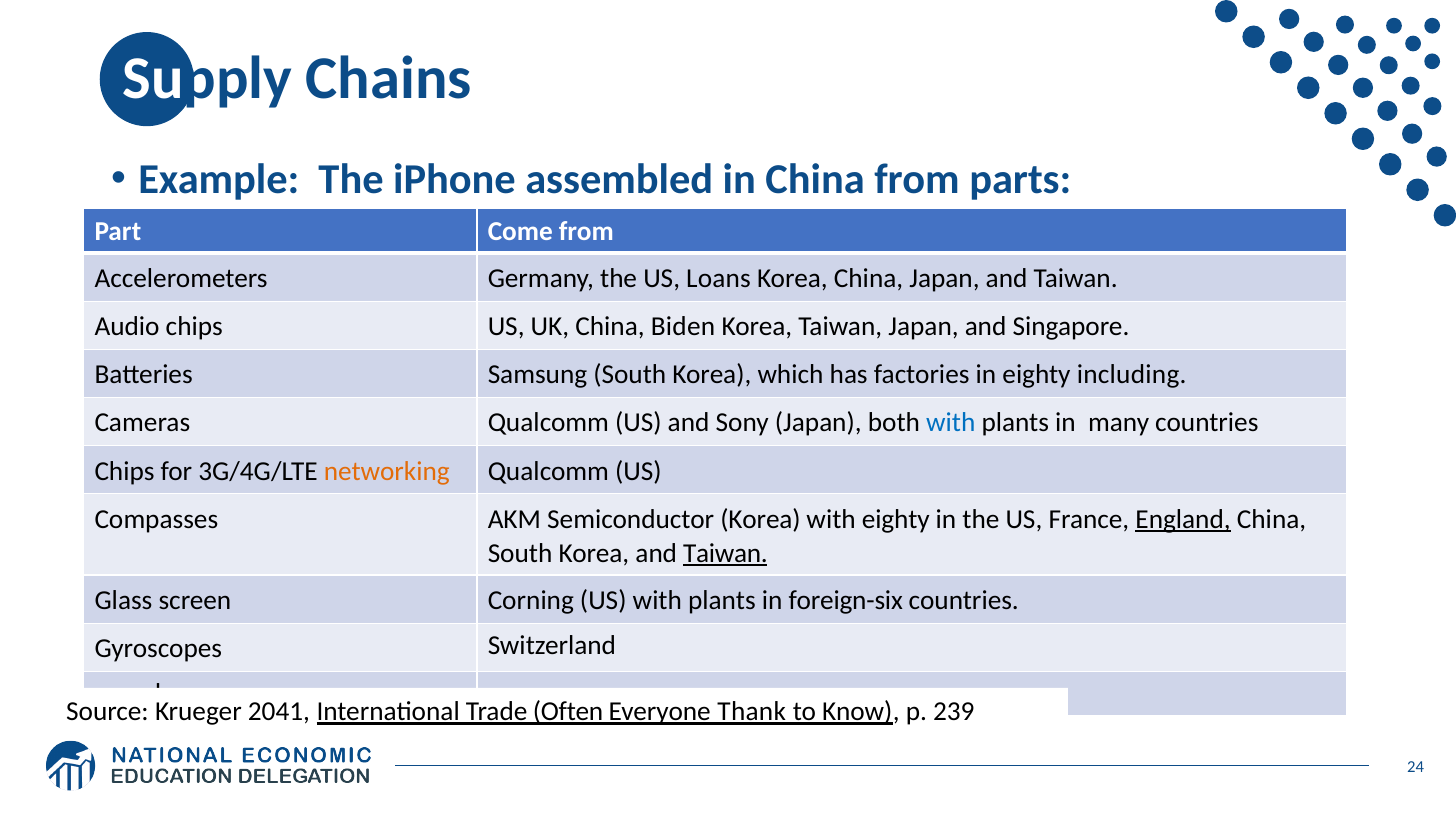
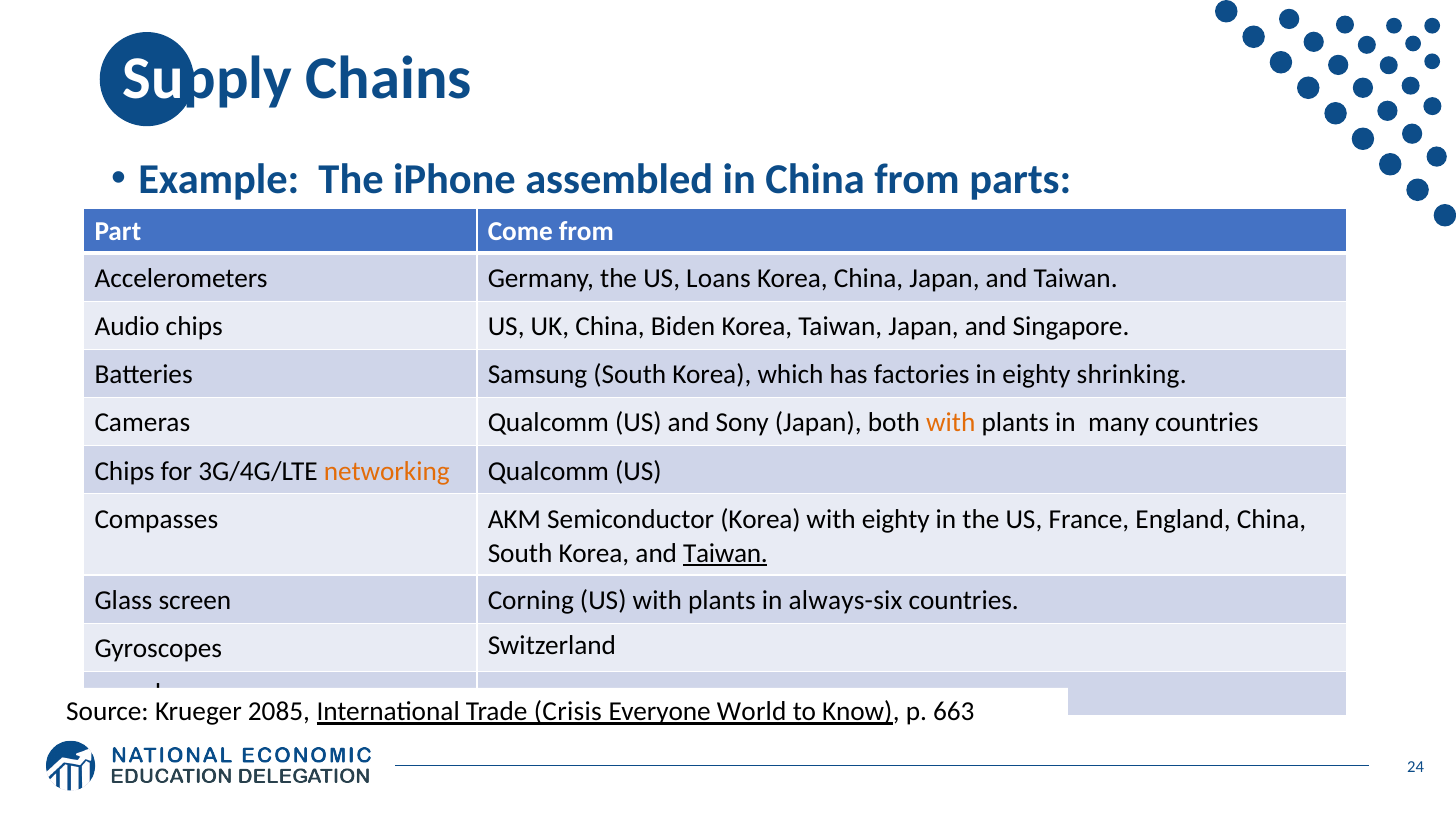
including: including -> shrinking
with at (951, 423) colour: blue -> orange
England underline: present -> none
foreign-six: foreign-six -> always-six
2041: 2041 -> 2085
Often: Often -> Crisis
Thank: Thank -> World
239: 239 -> 663
